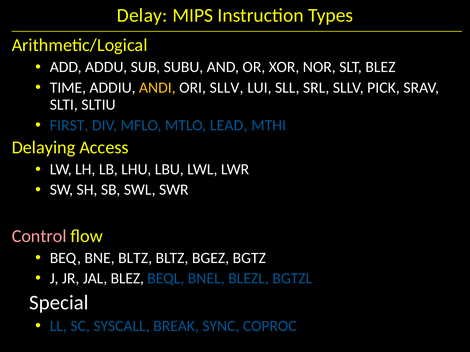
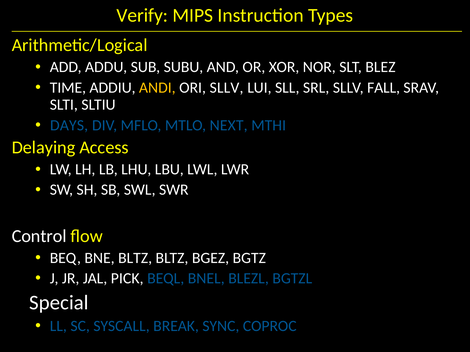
Delay: Delay -> Verify
PICK: PICK -> FALL
FIRST: FIRST -> DAYS
LEAD: LEAD -> NEXT
Control colour: pink -> white
JAL BLEZ: BLEZ -> PICK
